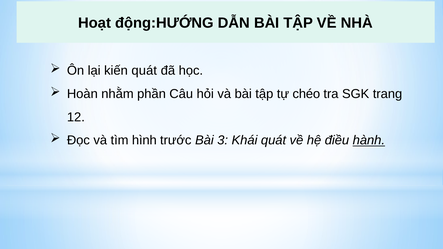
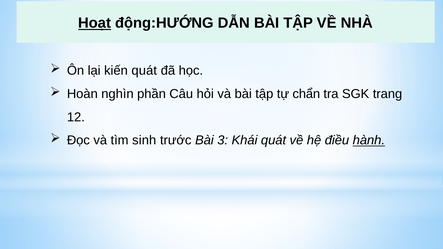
Hoạt underline: none -> present
nhằm: nhằm -> nghìn
chéo: chéo -> chẩn
hình: hình -> sinh
